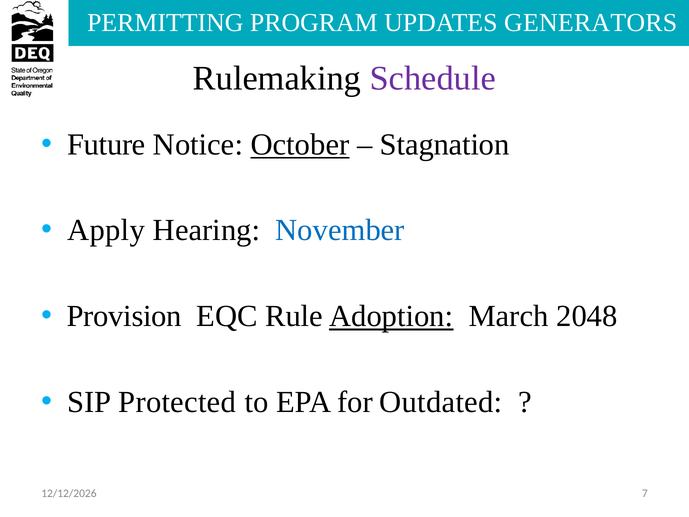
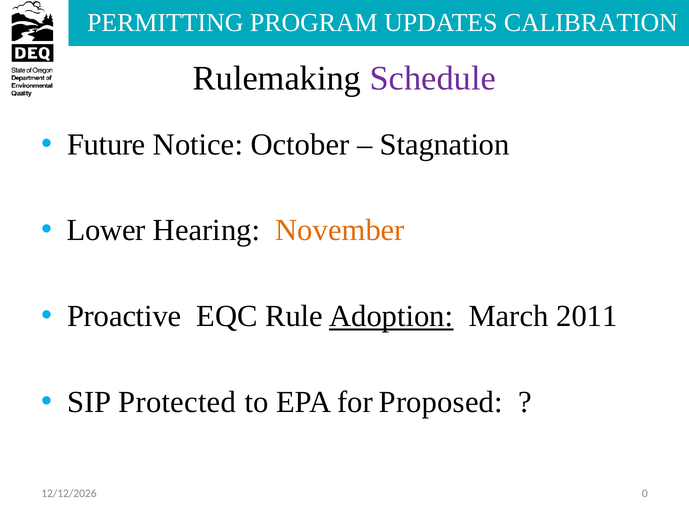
GENERATORS: GENERATORS -> CALIBRATION
October underline: present -> none
Apply: Apply -> Lower
November colour: blue -> orange
Provision: Provision -> Proactive
2048: 2048 -> 2011
Outdated: Outdated -> Proposed
7: 7 -> 0
